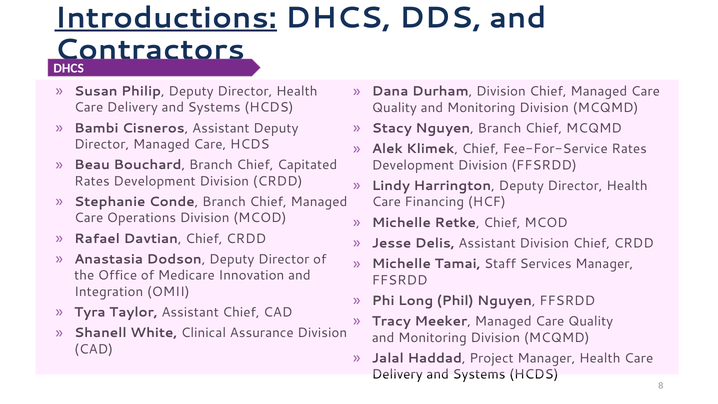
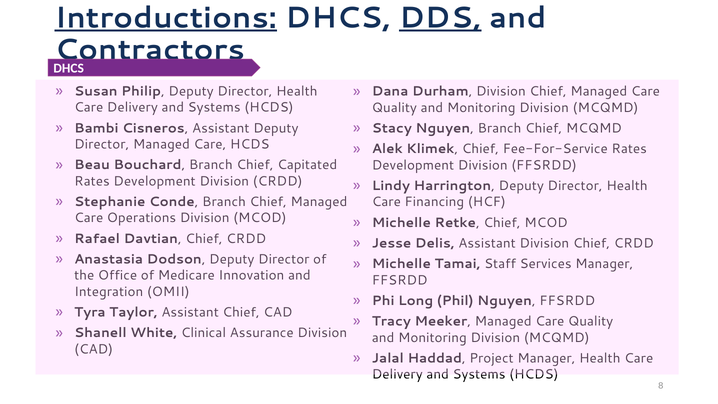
DDS underline: none -> present
